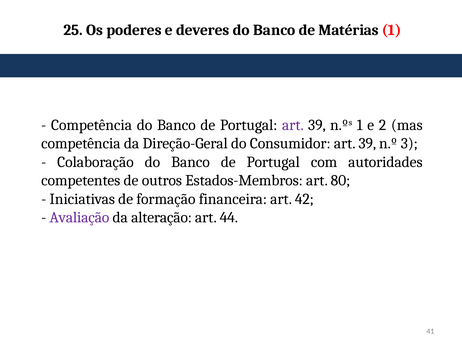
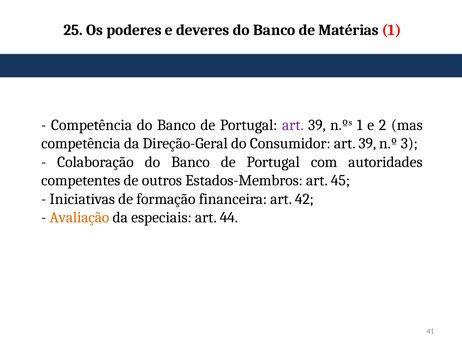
80: 80 -> 45
Avaliação colour: purple -> orange
alteração: alteração -> especiais
